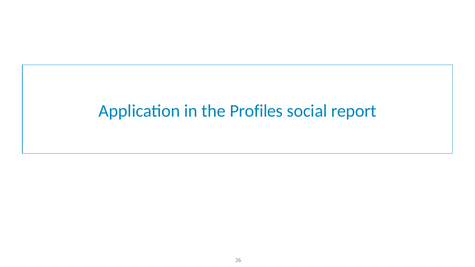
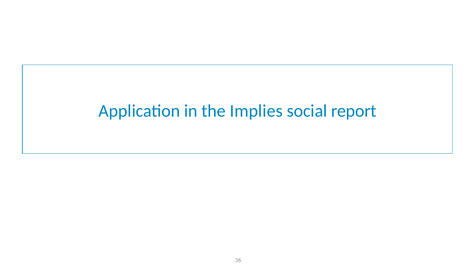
Profiles: Profiles -> Implies
